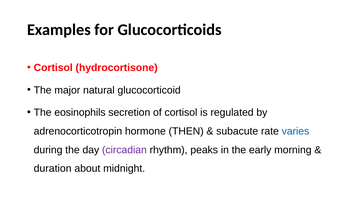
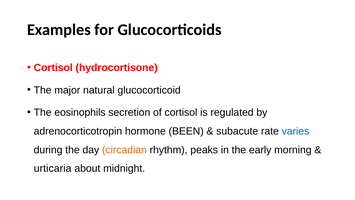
THEN: THEN -> BEEN
circadian colour: purple -> orange
duration: duration -> urticaria
